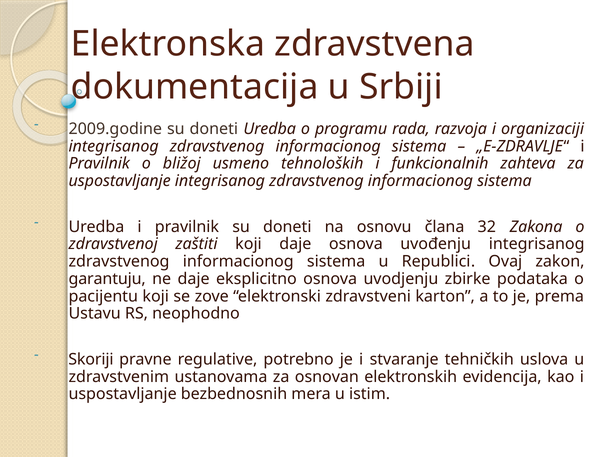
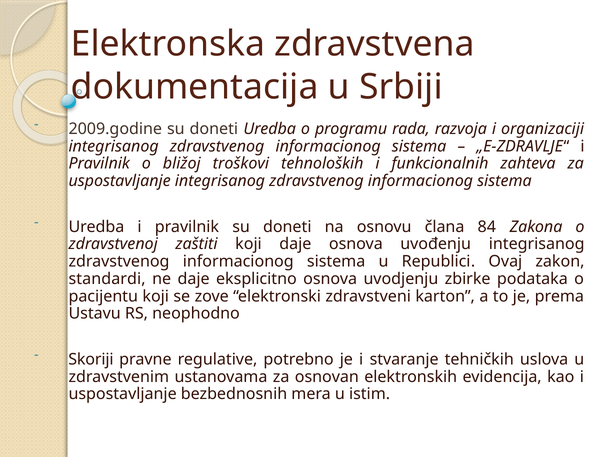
usmeno: usmeno -> troškovi
32: 32 -> 84
garantuju: garantuju -> standardi
